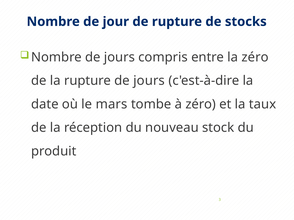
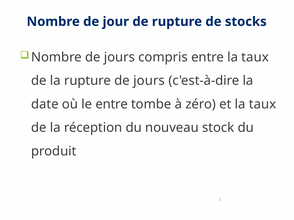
entre la zéro: zéro -> taux
le mars: mars -> entre
